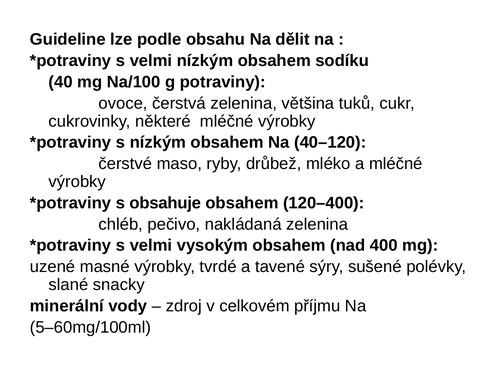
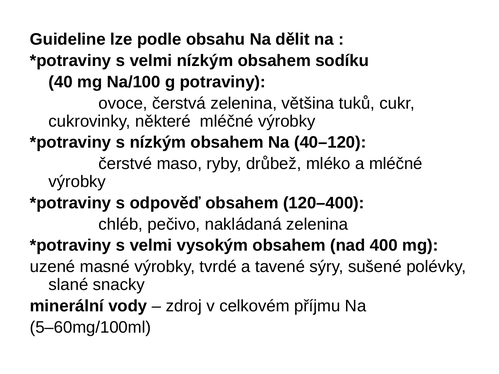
obsahuje: obsahuje -> odpověď
